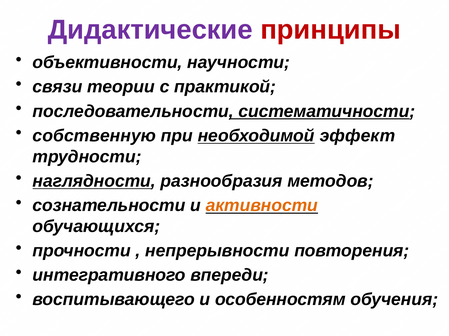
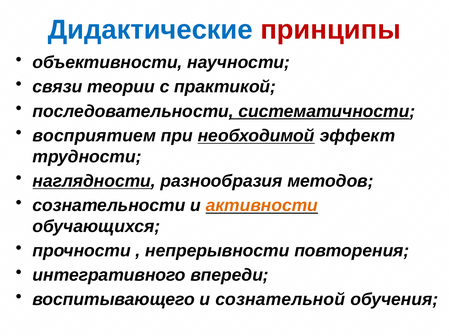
Дидактические colour: purple -> blue
собственную: собственную -> восприятием
особенностям: особенностям -> сознательной
